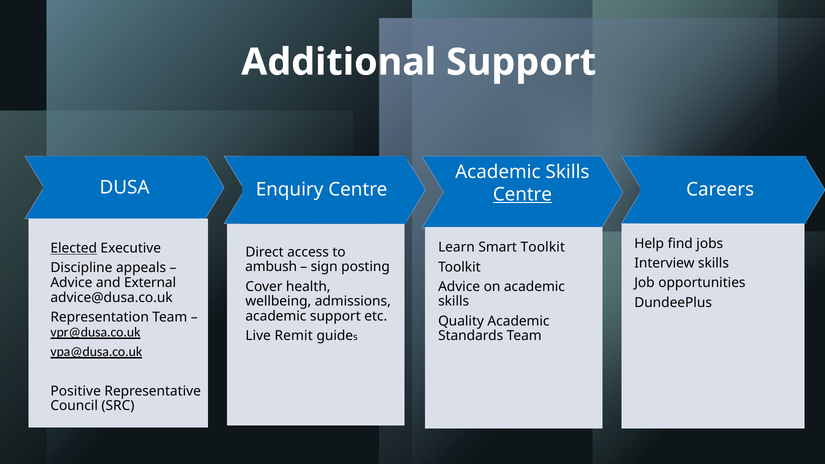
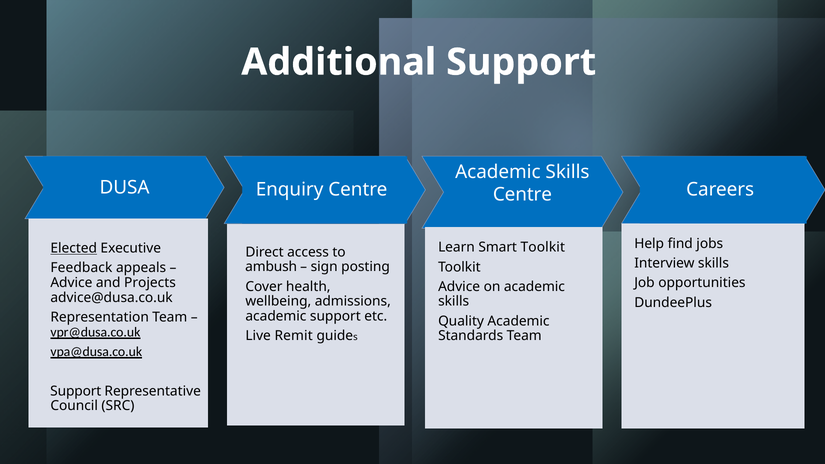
Centre at (522, 195) underline: present -> none
Discipline: Discipline -> Feedback
External: External -> Projects
Positive at (76, 391): Positive -> Support
